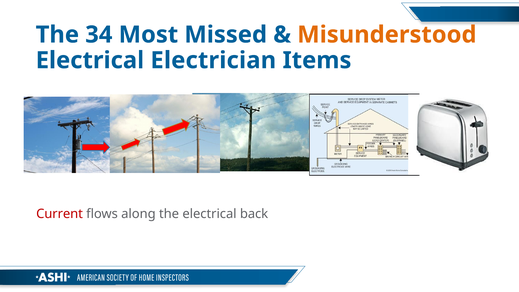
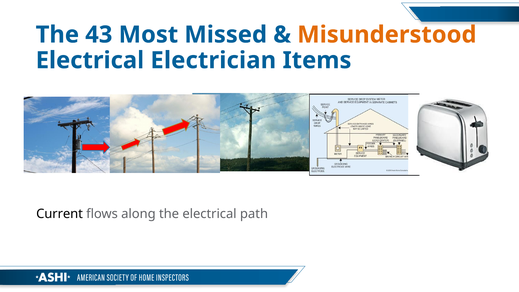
34: 34 -> 43
Current colour: red -> black
back: back -> path
